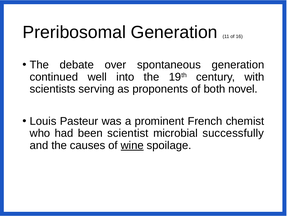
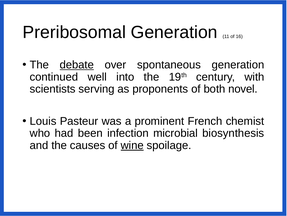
debate underline: none -> present
scientist: scientist -> infection
successfully: successfully -> biosynthesis
